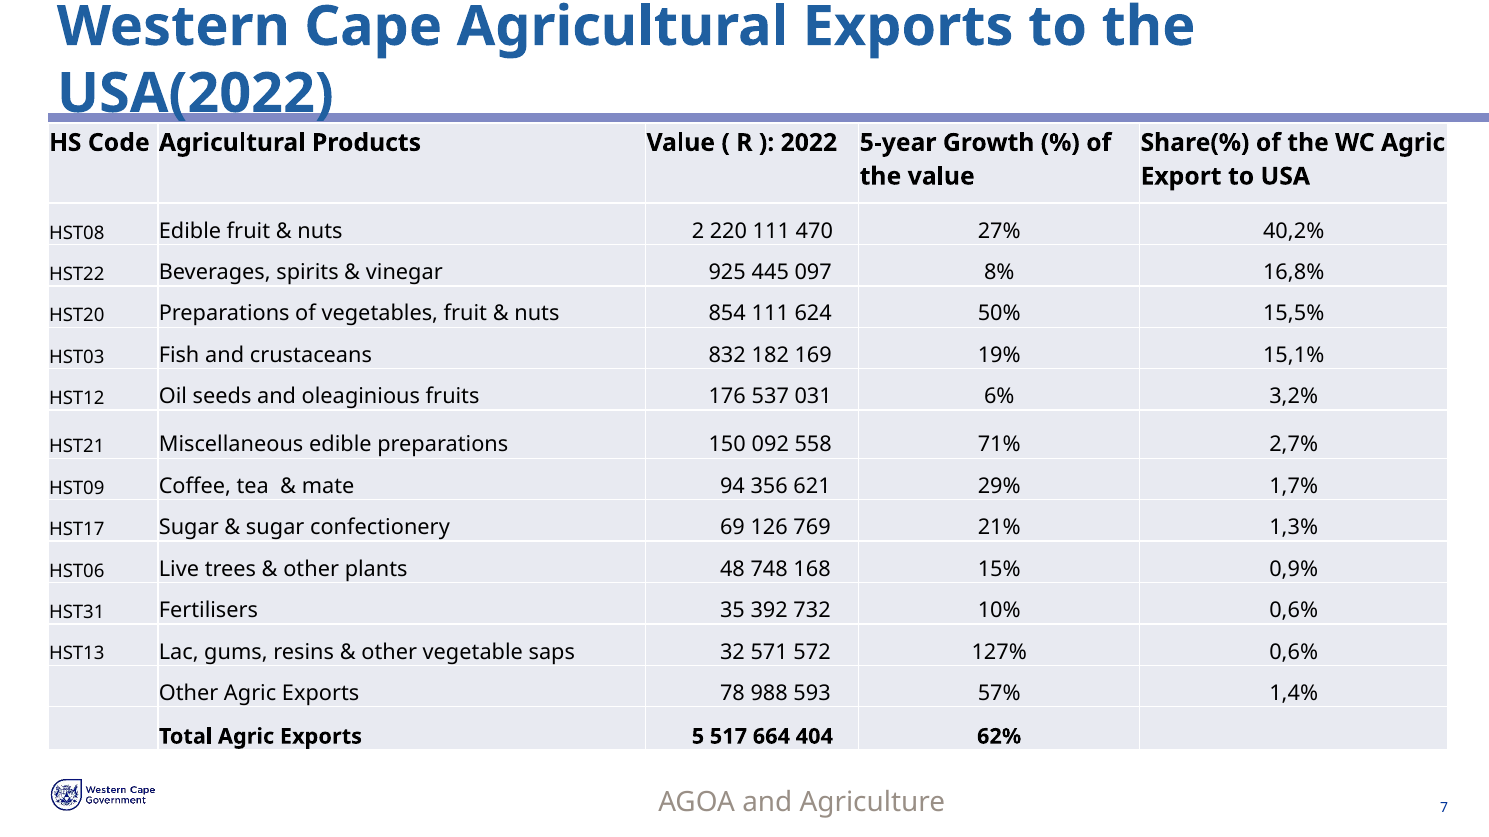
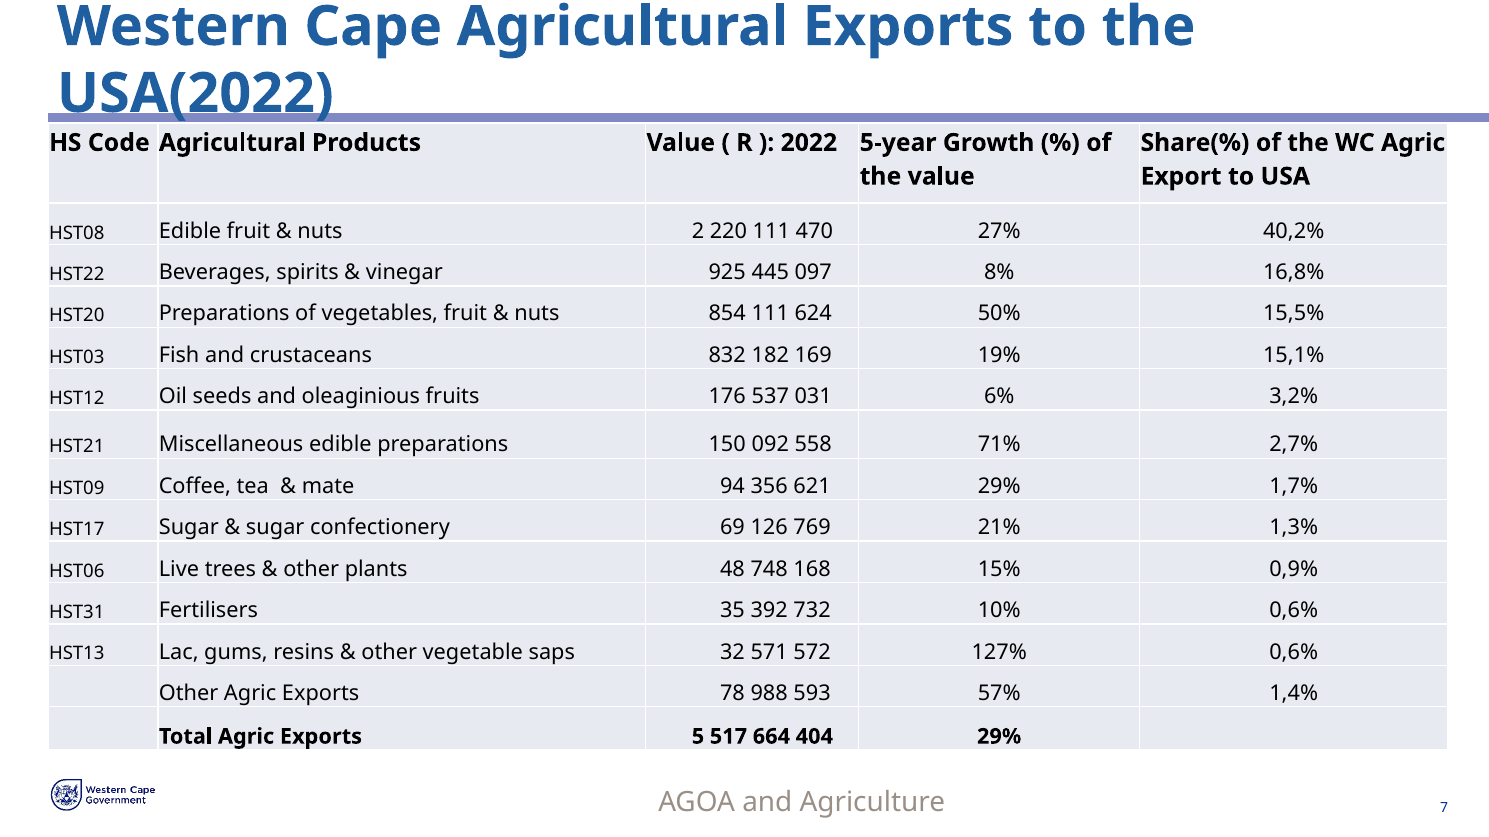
404 62%: 62% -> 29%
